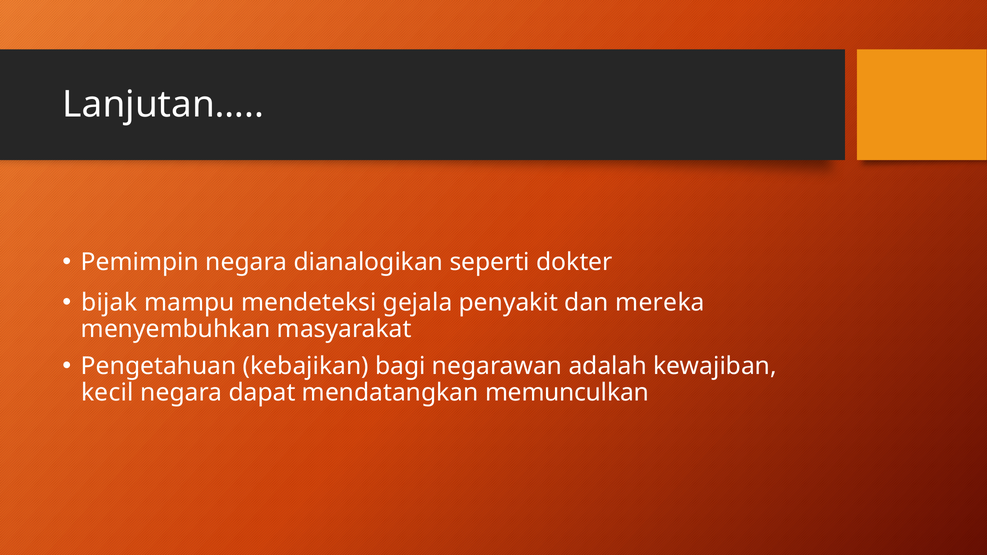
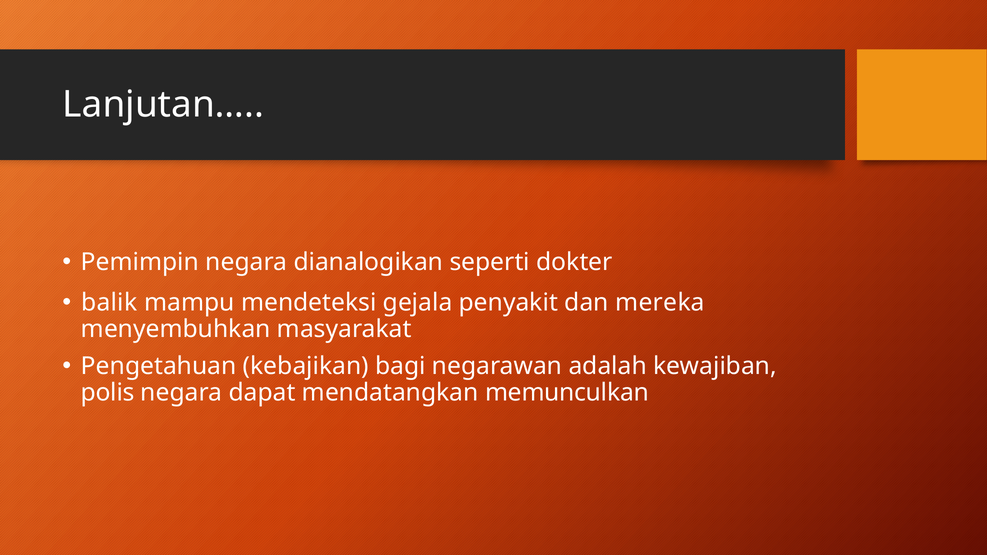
bijak: bijak -> balik
kecil: kecil -> polis
